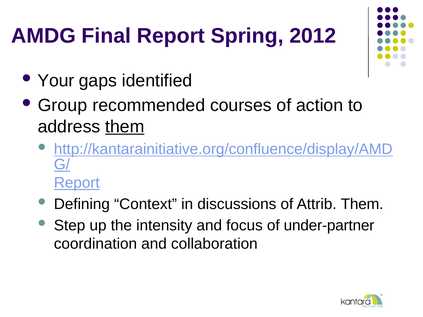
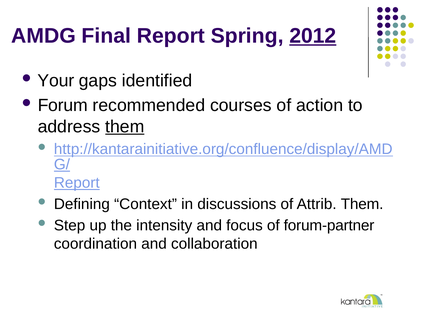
2012 underline: none -> present
Group: Group -> Forum
under-partner: under-partner -> forum-partner
